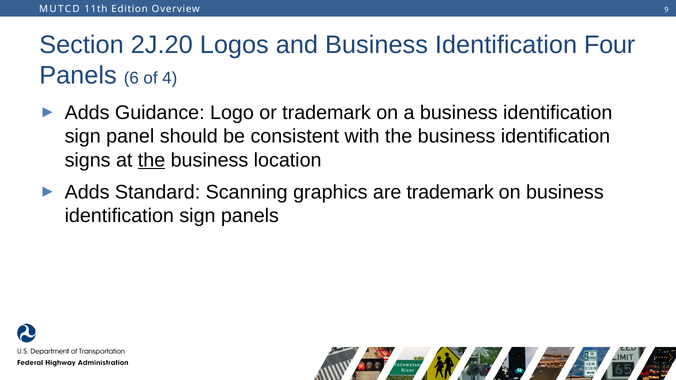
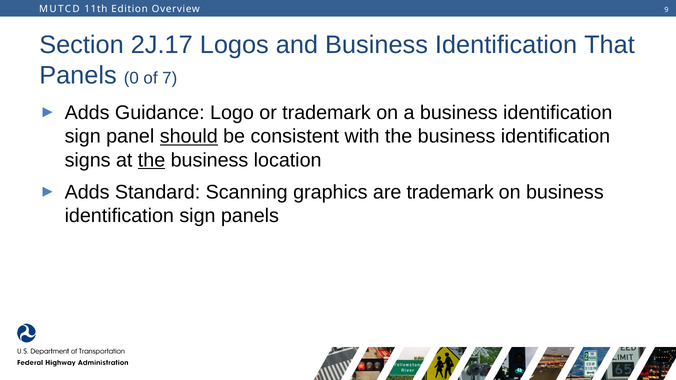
2J.20: 2J.20 -> 2J.17
Four: Four -> That
6: 6 -> 0
4: 4 -> 7
should underline: none -> present
